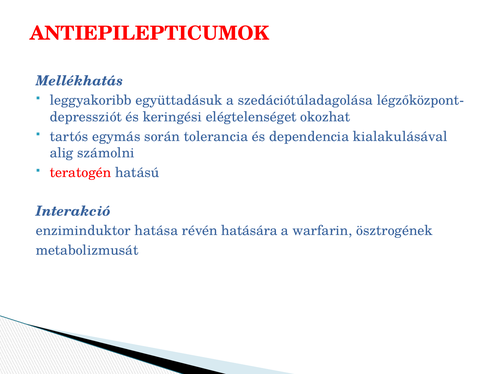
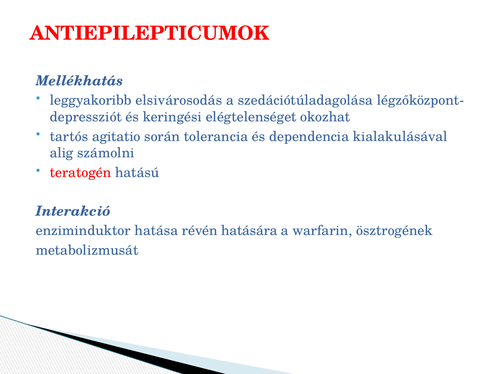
együttadásuk: együttadásuk -> elsivárosodás
egymás: egymás -> agitatio
